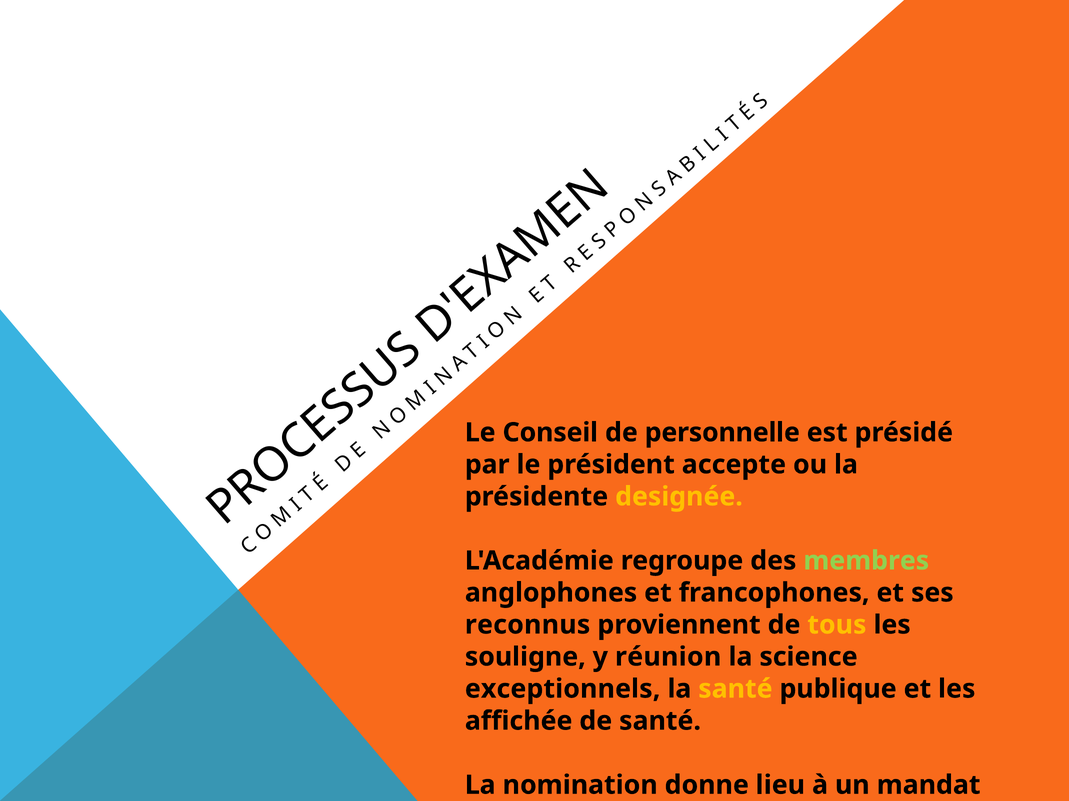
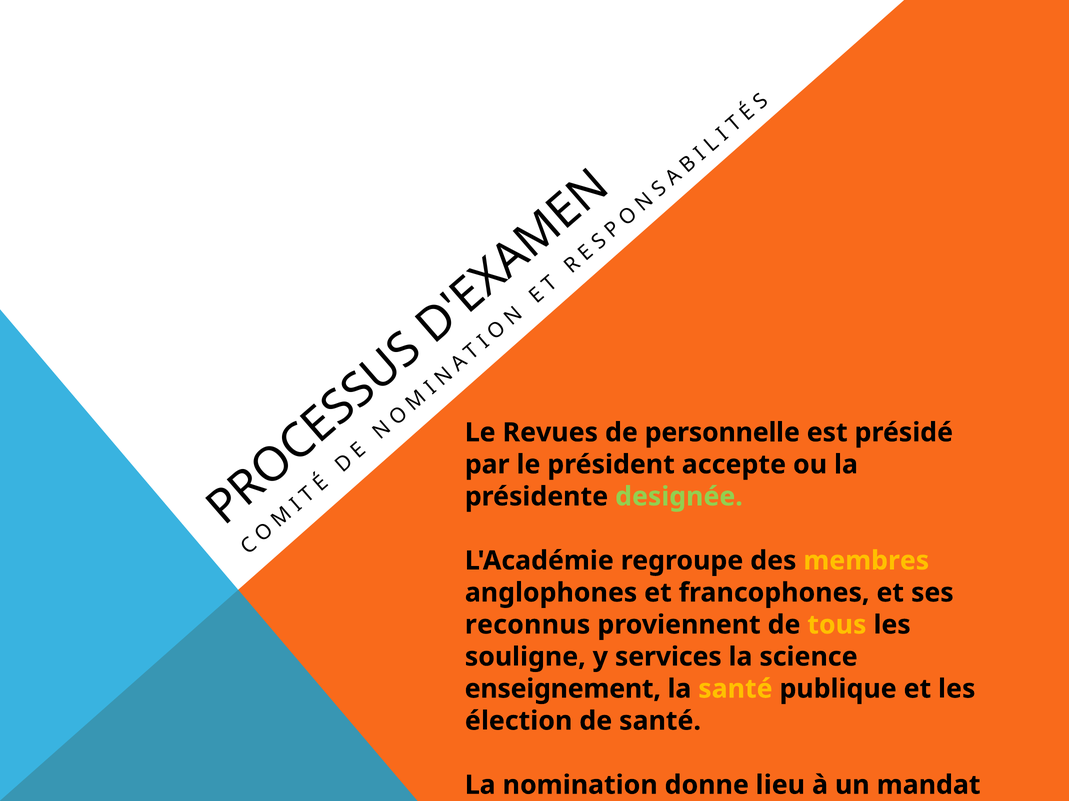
Conseil: Conseil -> Revues
designée colour: yellow -> light green
membres colour: light green -> yellow
réunion: réunion -> services
exceptionnels: exceptionnels -> enseignement
affichée: affichée -> élection
